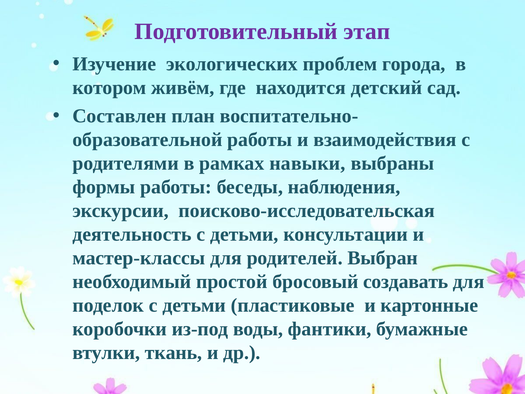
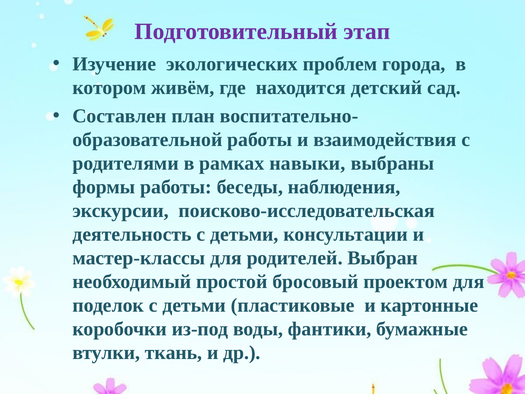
создавать: создавать -> проектом
